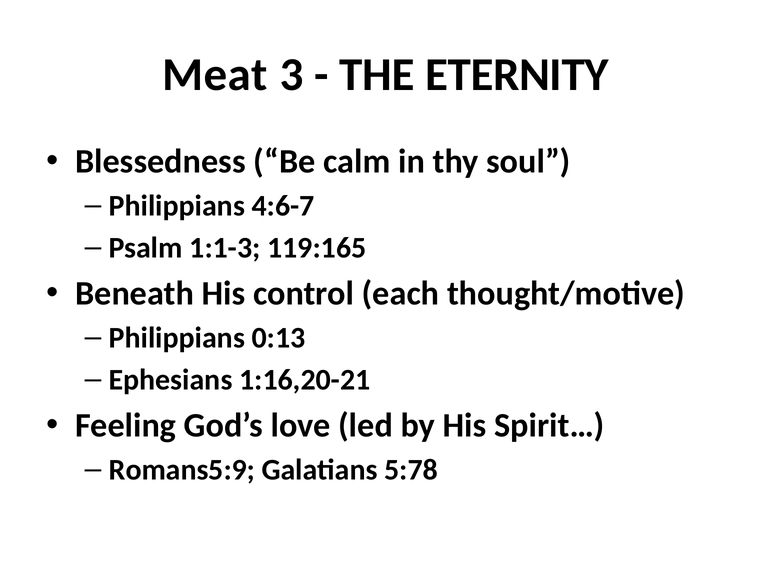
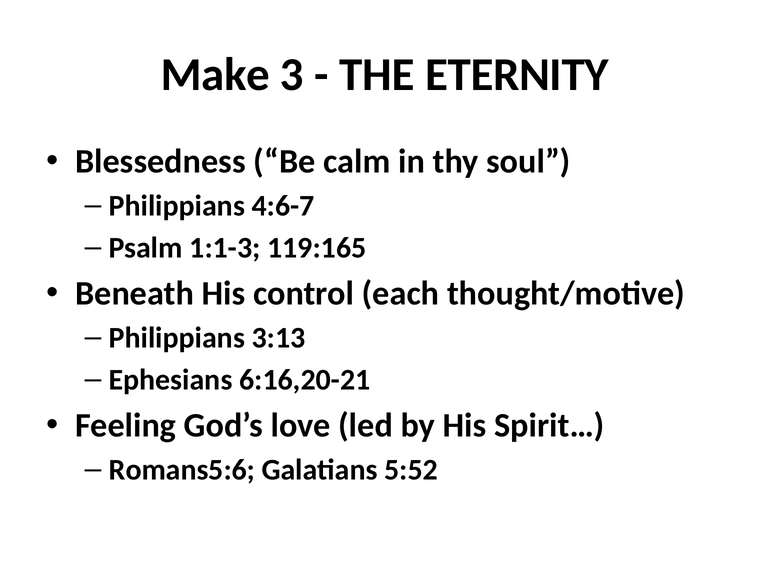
Meat: Meat -> Make
0:13: 0:13 -> 3:13
1:16,20-21: 1:16,20-21 -> 6:16,20-21
Romans5:9: Romans5:9 -> Romans5:6
5:78: 5:78 -> 5:52
